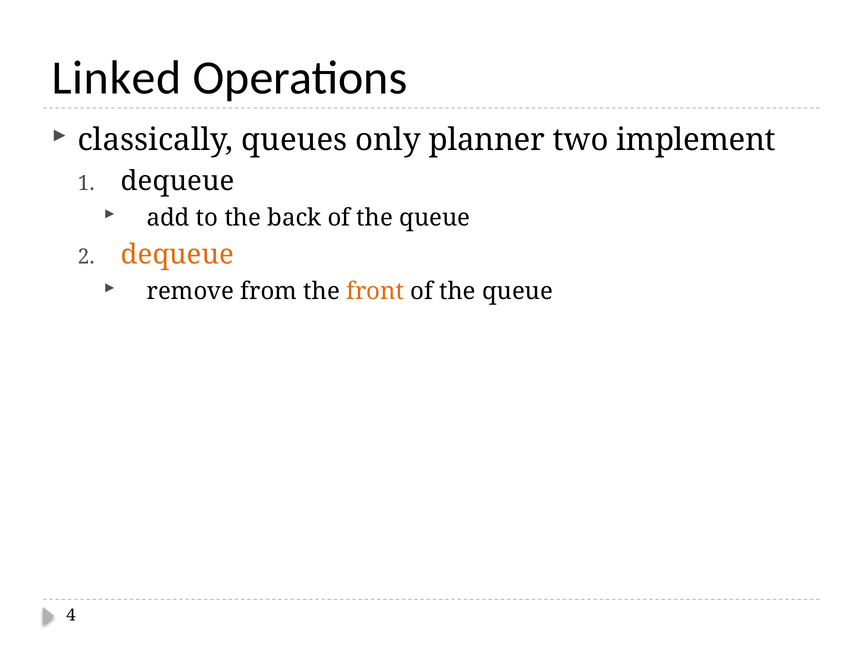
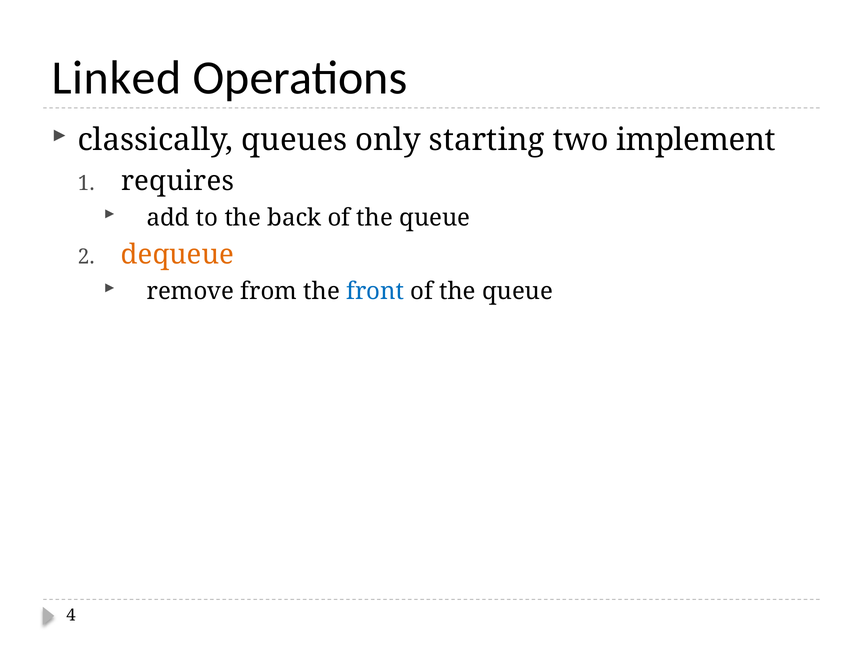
planner: planner -> starting
dequeue at (178, 181): dequeue -> requires
front colour: orange -> blue
